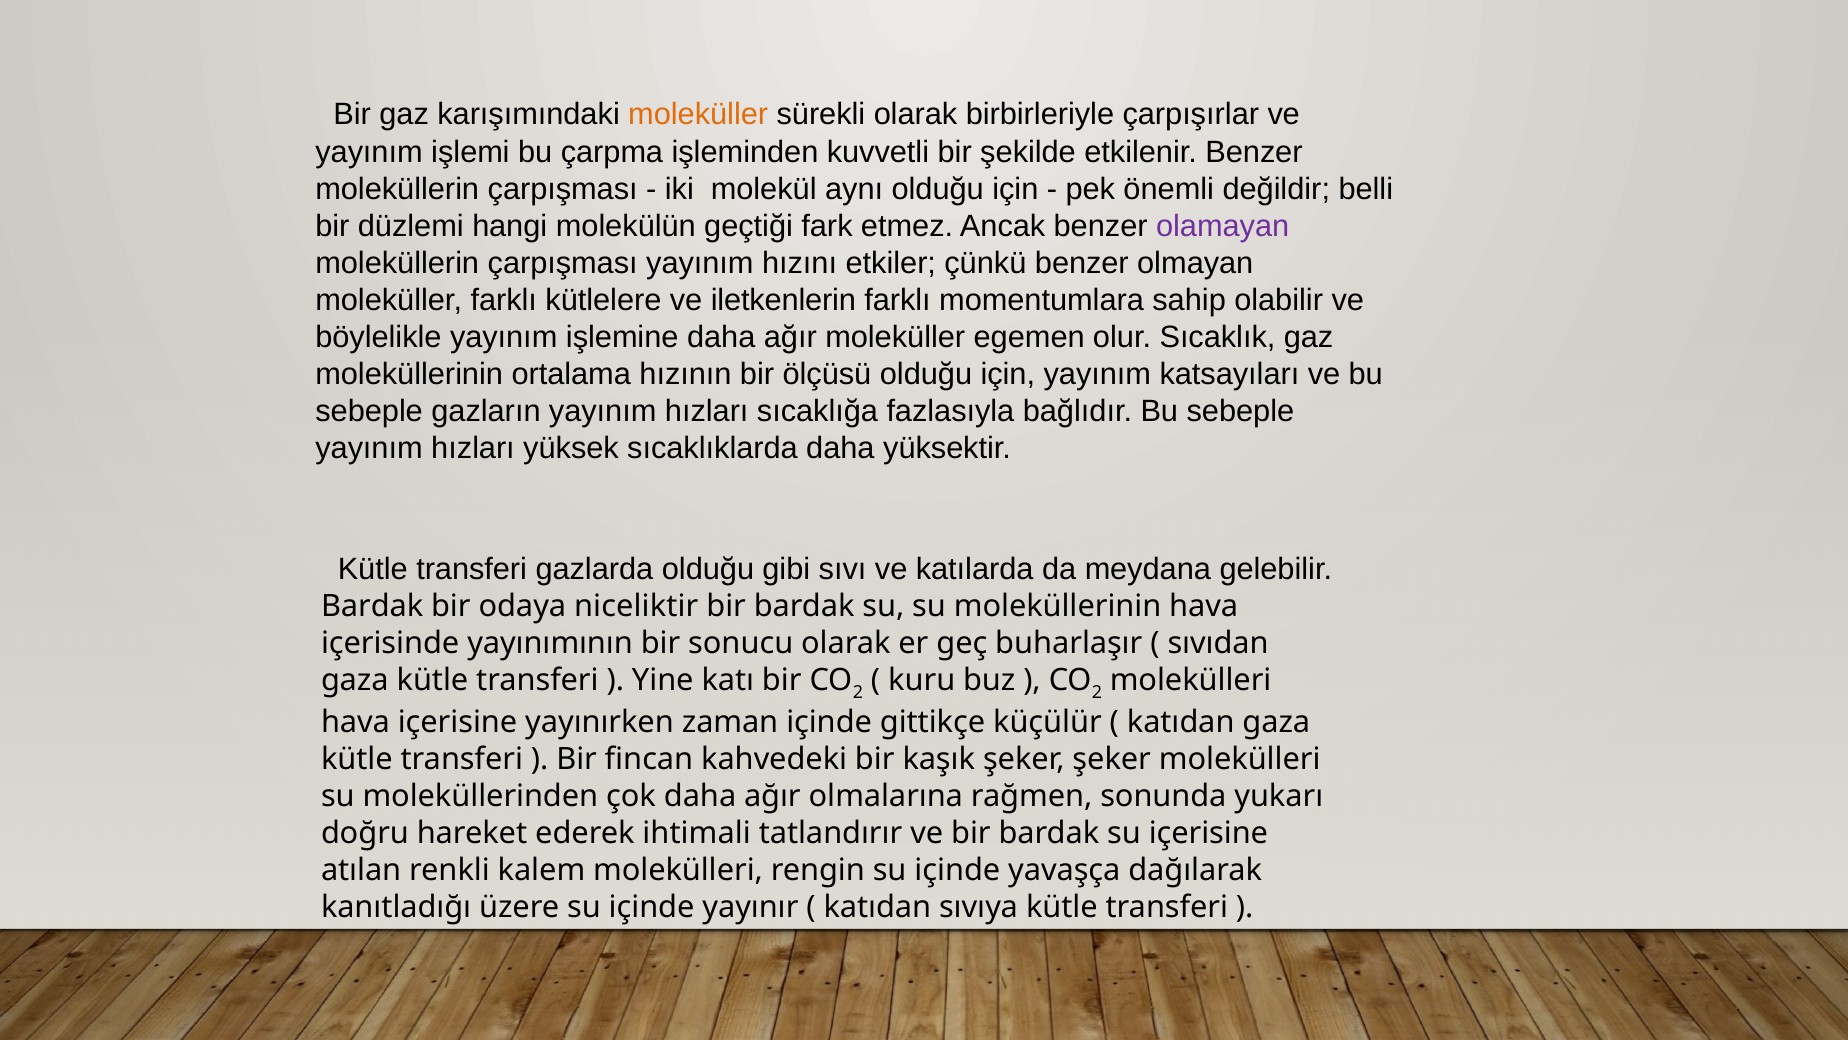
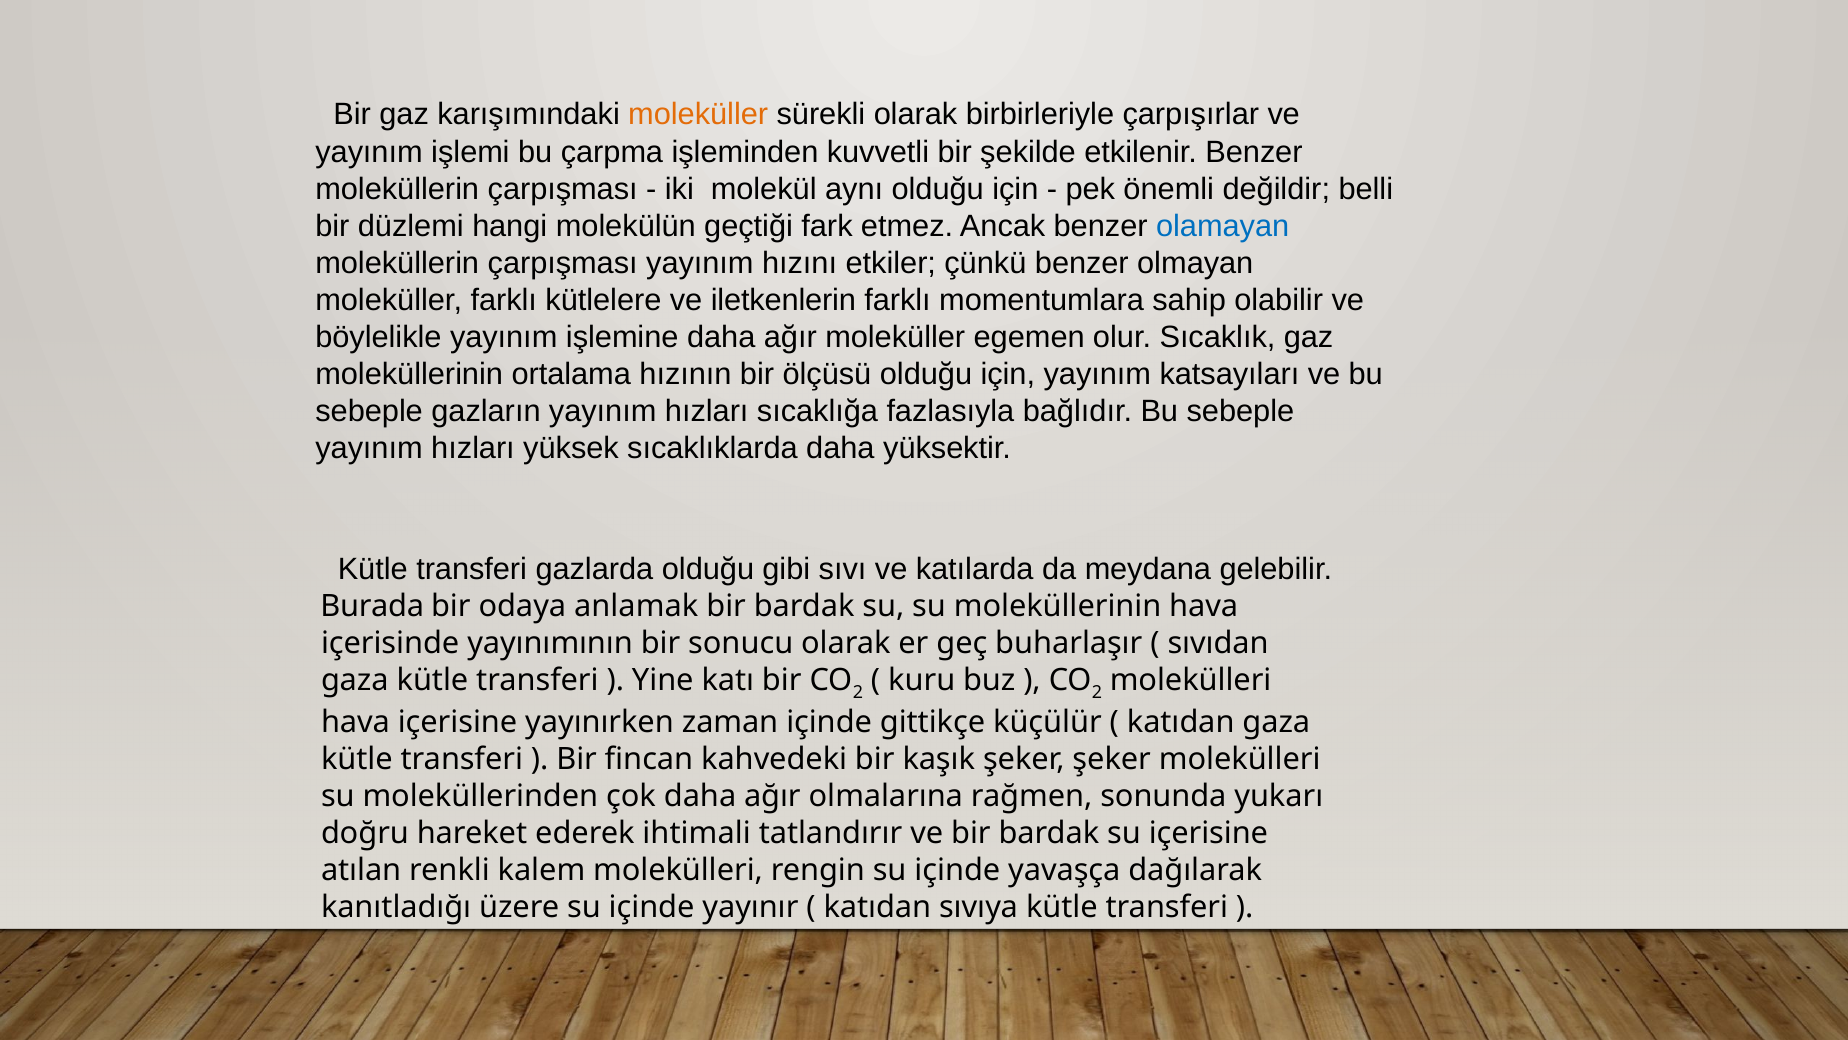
olamayan colour: purple -> blue
Bardak at (372, 606): Bardak -> Burada
niceliktir: niceliktir -> anlamak
